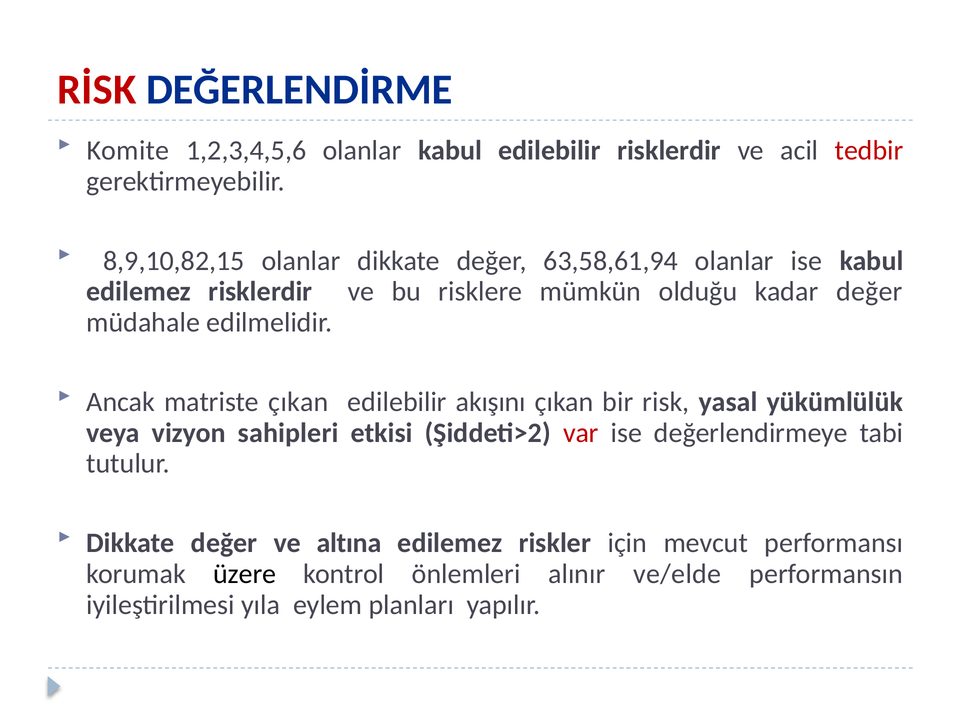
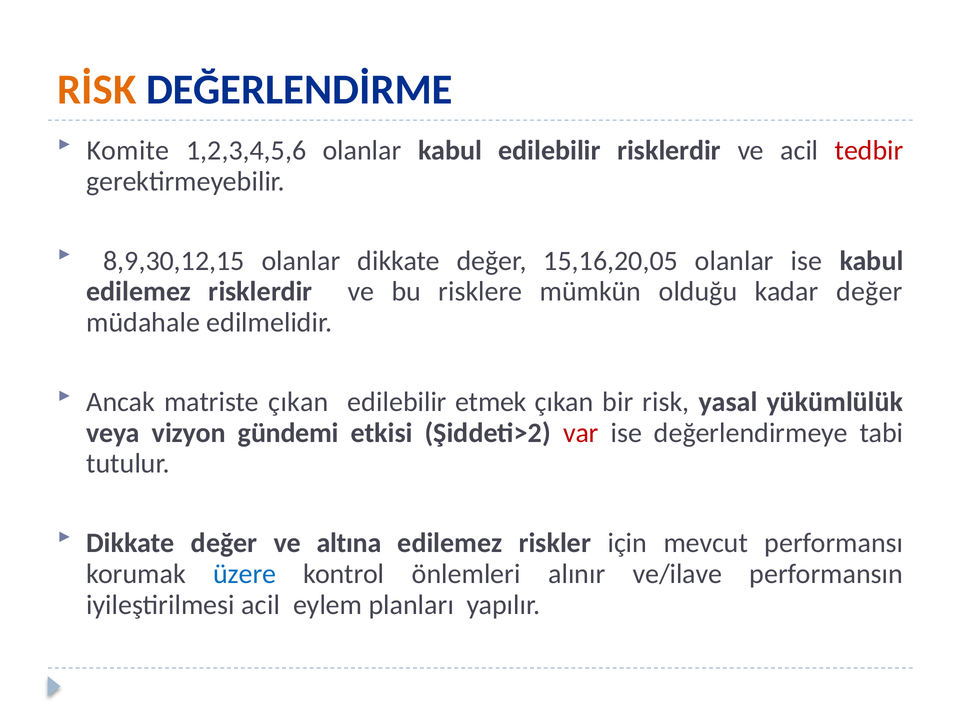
RİSK colour: red -> orange
8,9,10,82,15: 8,9,10,82,15 -> 8,9,30,12,15
63,58,61,94: 63,58,61,94 -> 15,16,20,05
akışını: akışını -> etmek
sahipleri: sahipleri -> gündemi
üzere colour: black -> blue
ve/elde: ve/elde -> ve/ilave
iyileştirilmesi yıla: yıla -> acil
